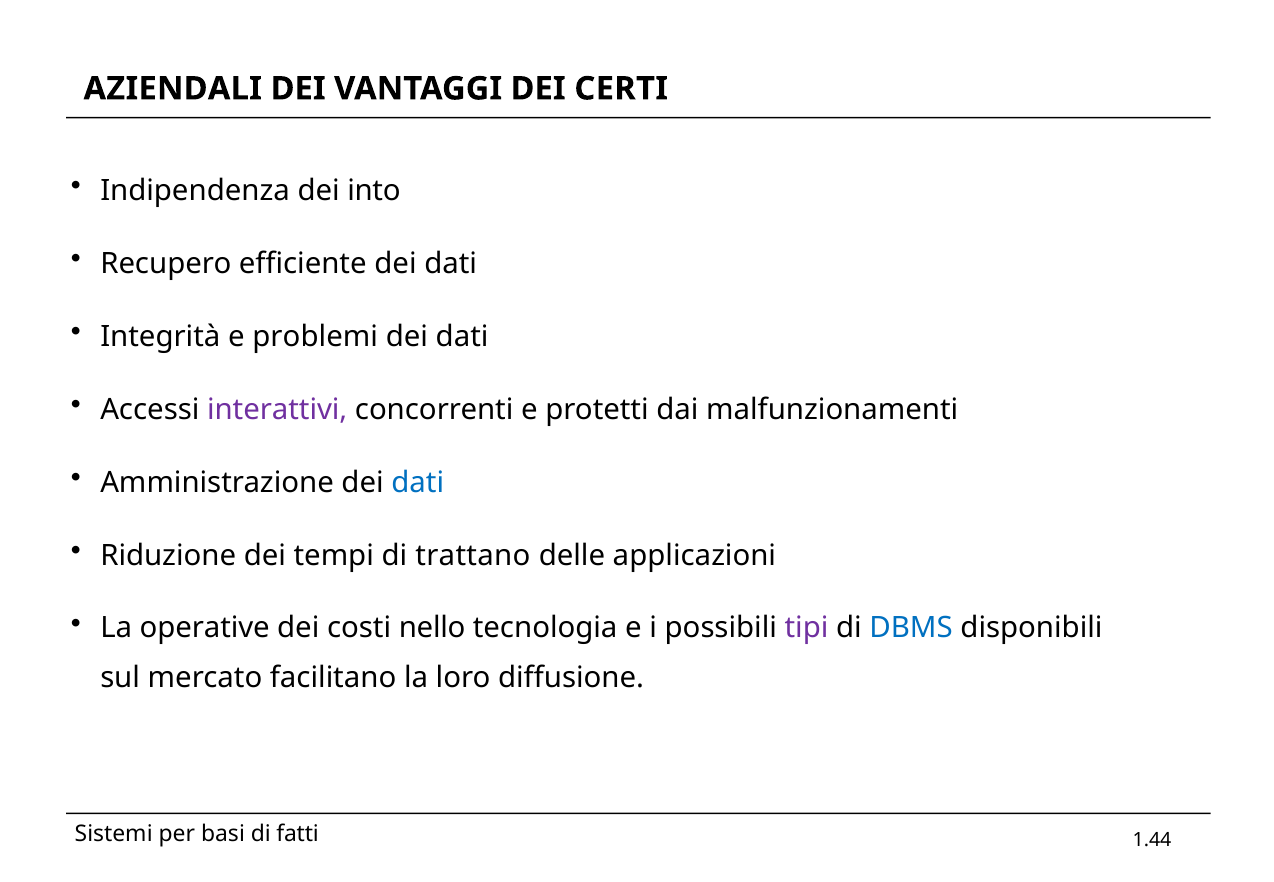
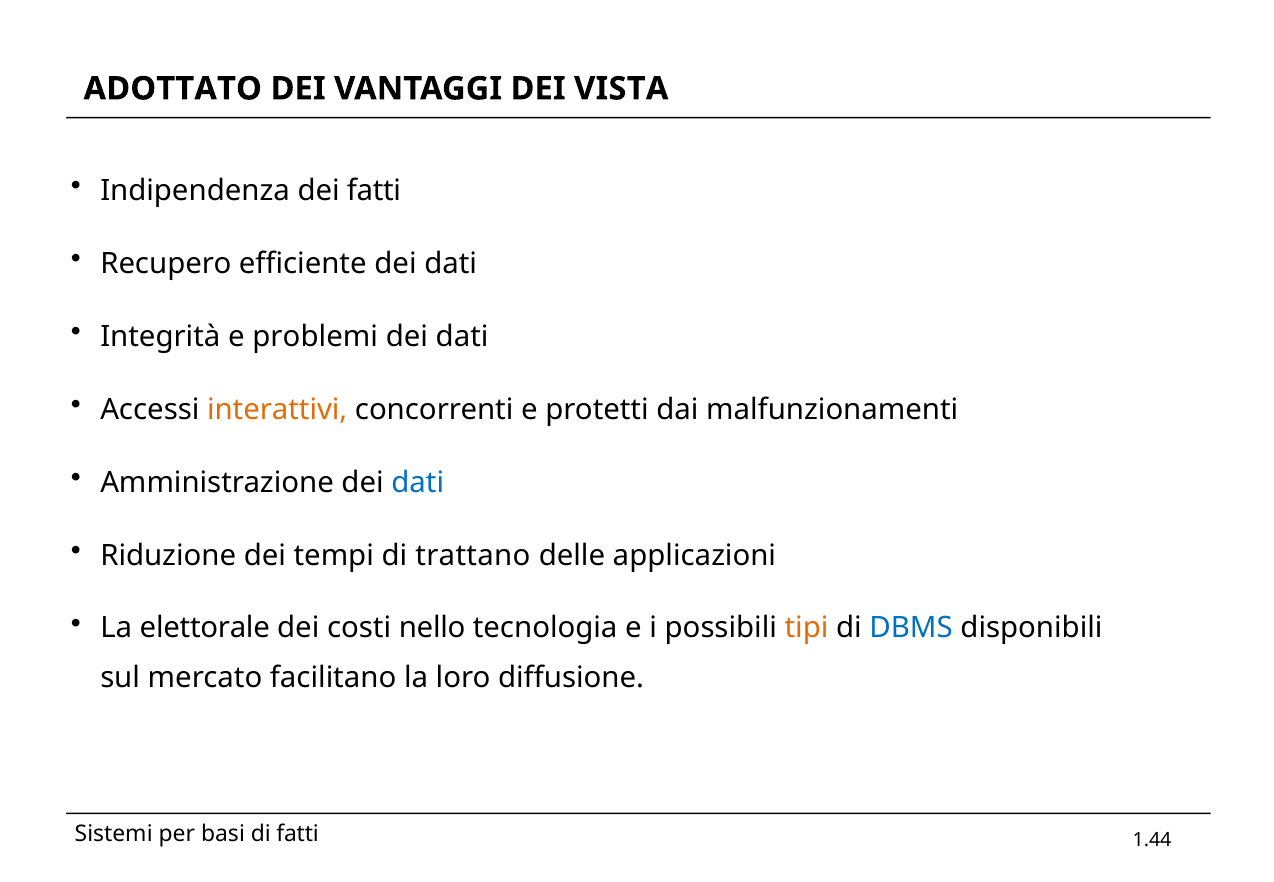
AZIENDALI: AZIENDALI -> ADOTTATO
CERTI: CERTI -> VISTA
dei into: into -> fatti
interattivi colour: purple -> orange
operative: operative -> elettorale
tipi colour: purple -> orange
